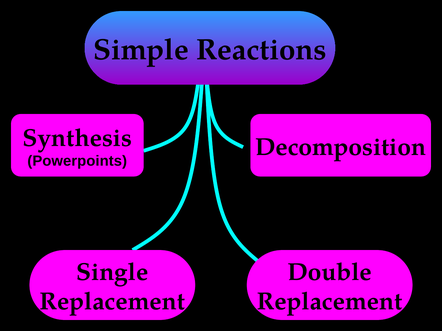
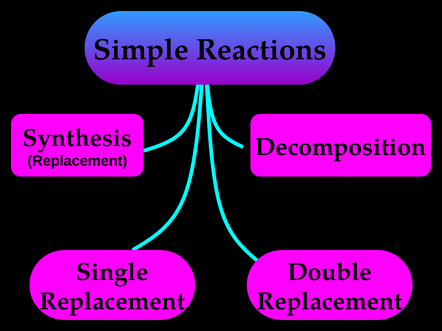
Powerpoints at (77, 161): Powerpoints -> Replacement
